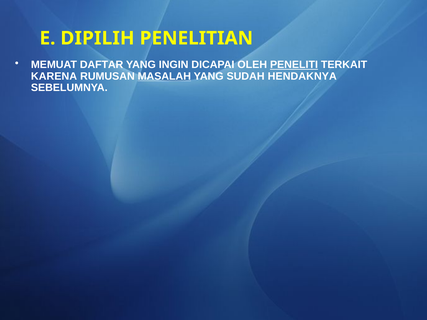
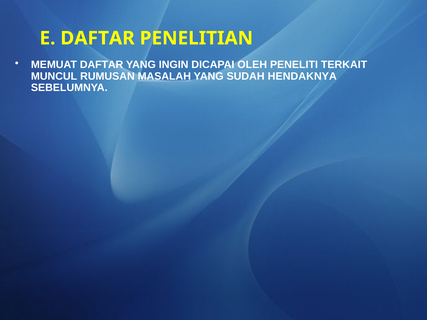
E DIPILIH: DIPILIH -> DAFTAR
PENELITI underline: present -> none
KARENA: KARENA -> MUNCUL
